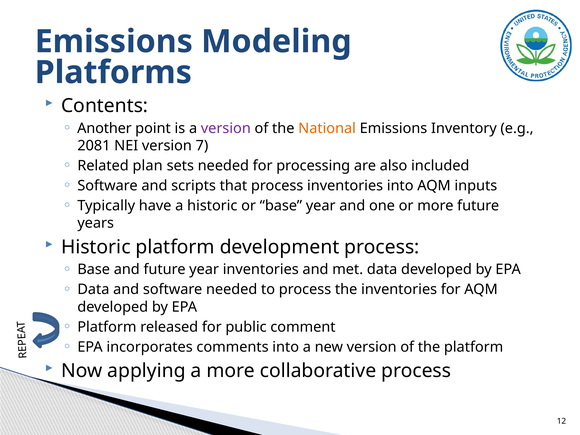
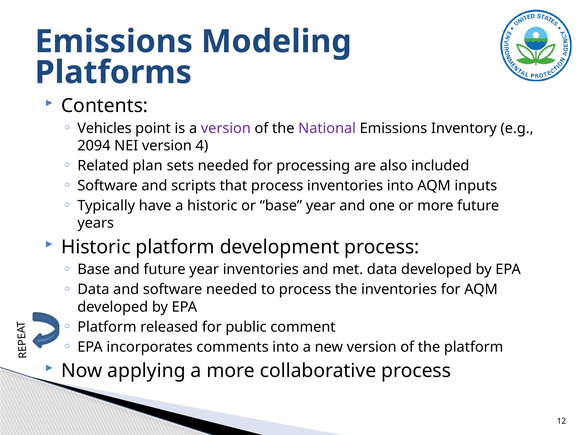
Another: Another -> Vehicles
National colour: orange -> purple
2081: 2081 -> 2094
7: 7 -> 4
